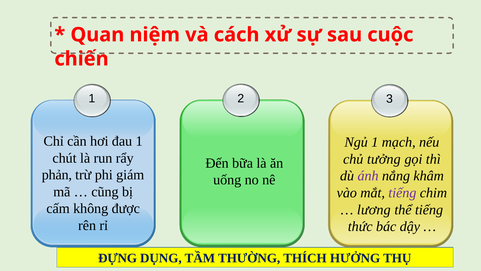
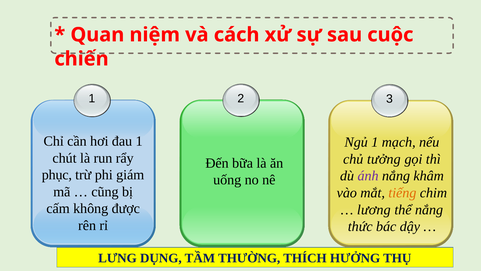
phản: phản -> phục
tiếng at (402, 193) colour: purple -> orange
thể tiếng: tiếng -> nắng
ĐỰNG: ĐỰNG -> LƯNG
